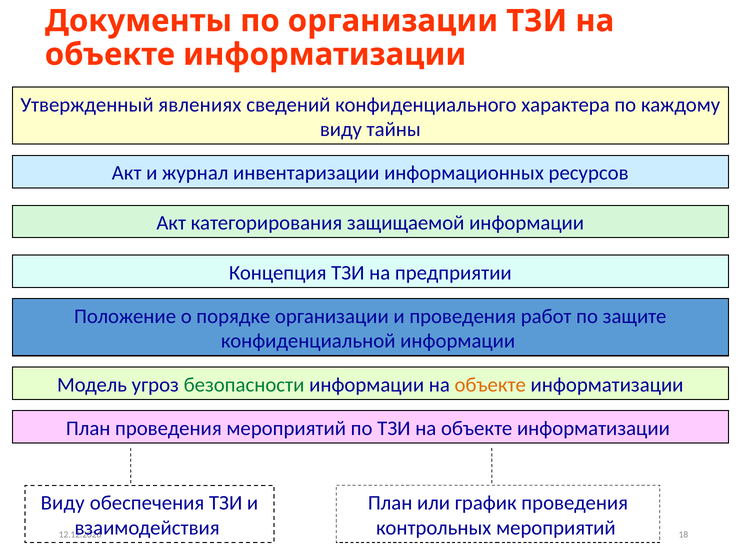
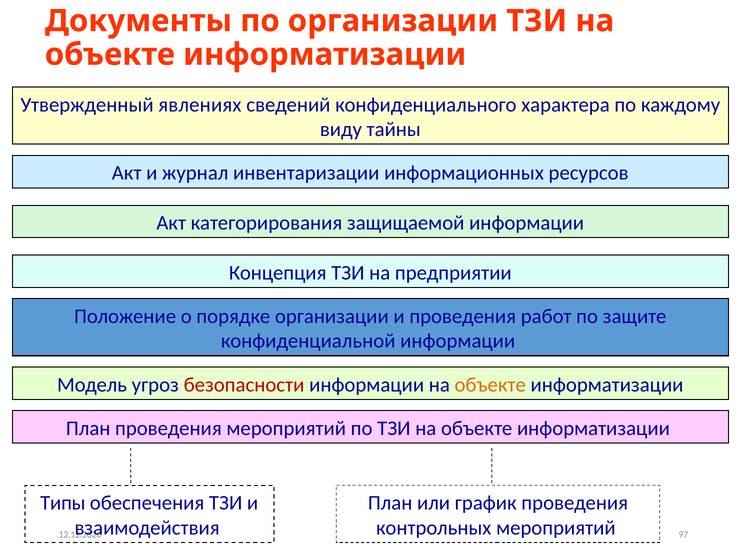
безопасности colour: green -> red
Виду at (63, 503): Виду -> Типы
18: 18 -> 97
